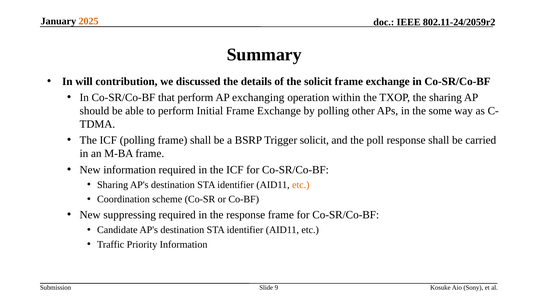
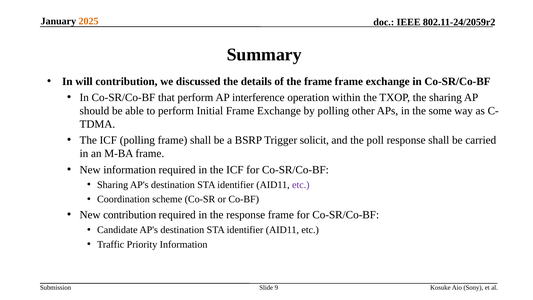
the solicit: solicit -> frame
exchanging: exchanging -> interference
etc at (301, 185) colour: orange -> purple
New suppressing: suppressing -> contribution
